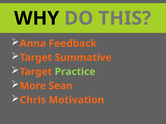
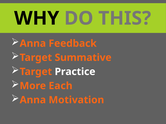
Practice colour: light green -> white
Sean: Sean -> Each
Chris at (33, 100): Chris -> Anna
